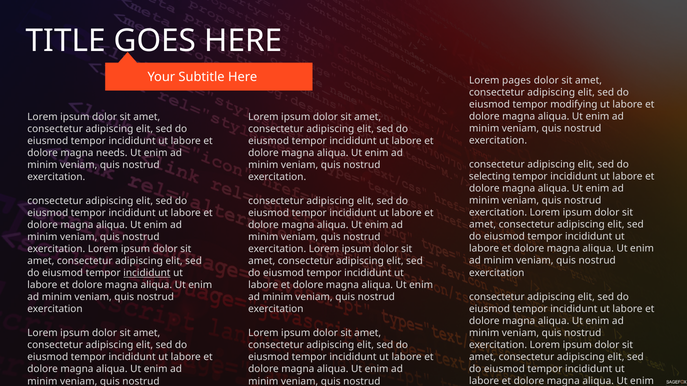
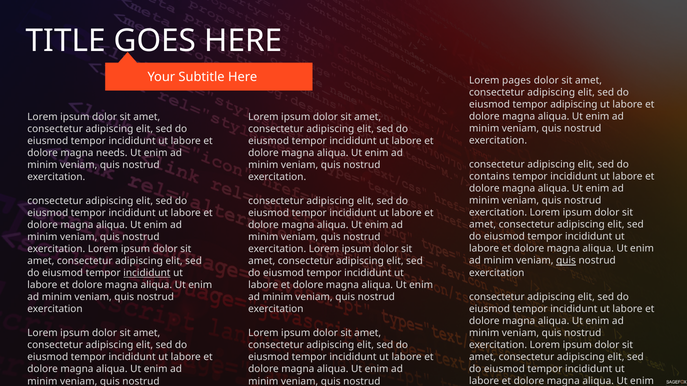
tempor modifying: modifying -> adipiscing
selecting: selecting -> contains
quis at (566, 261) underline: none -> present
